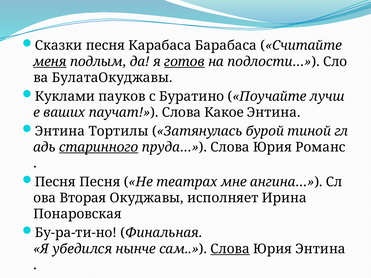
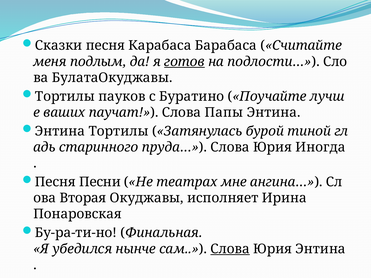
меня underline: present -> none
Куклами at (65, 96): Куклами -> Тортилы
Какое: Какое -> Папы
старинного underline: present -> none
Романс: Романс -> Иногда
Песня Песня: Песня -> Песни
